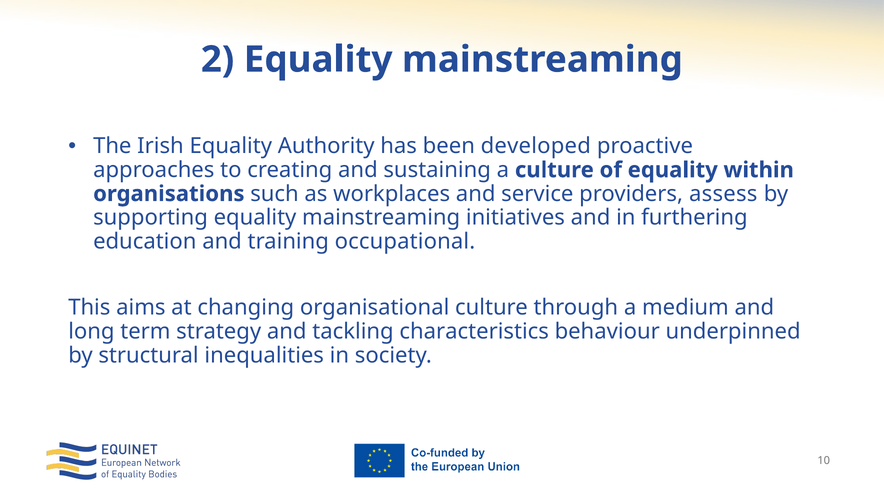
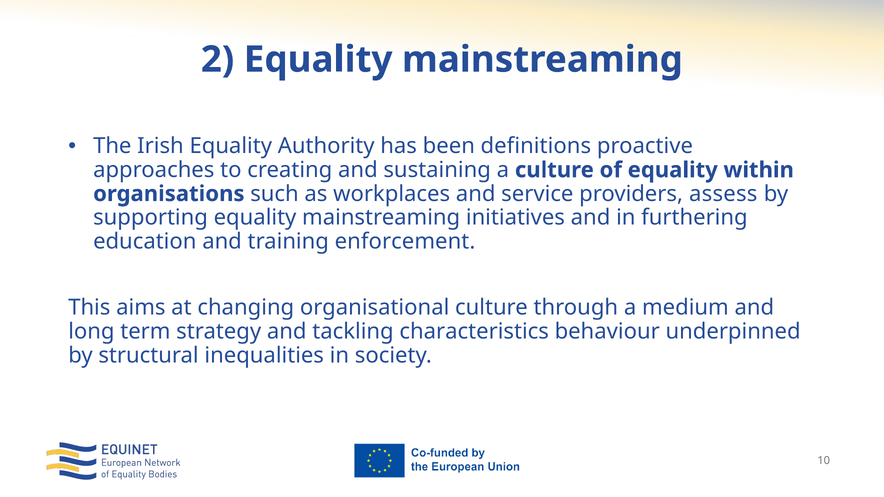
developed: developed -> definitions
occupational: occupational -> enforcement
